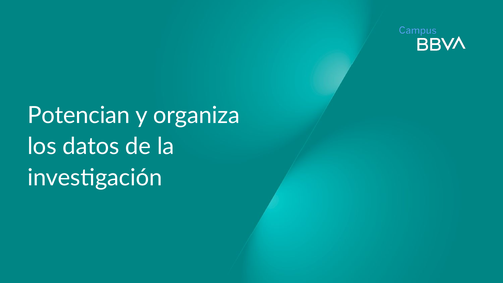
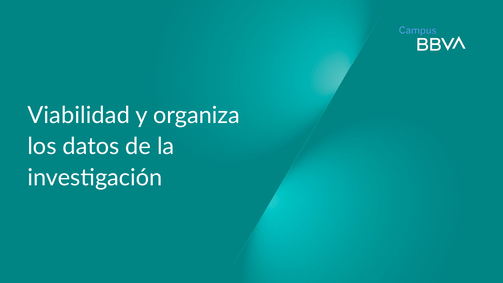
Potencian: Potencian -> Viabilidad
